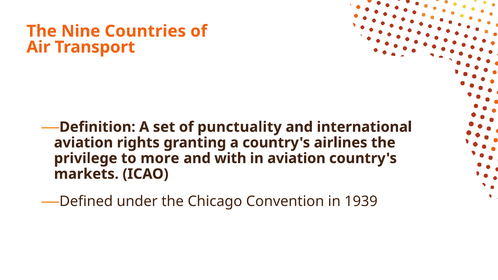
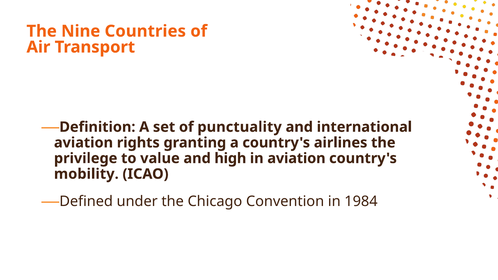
more: more -> value
with: with -> high
markets: markets -> mobility
1939: 1939 -> 1984
